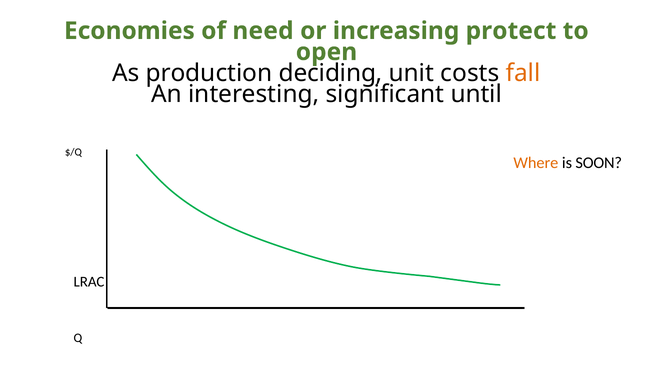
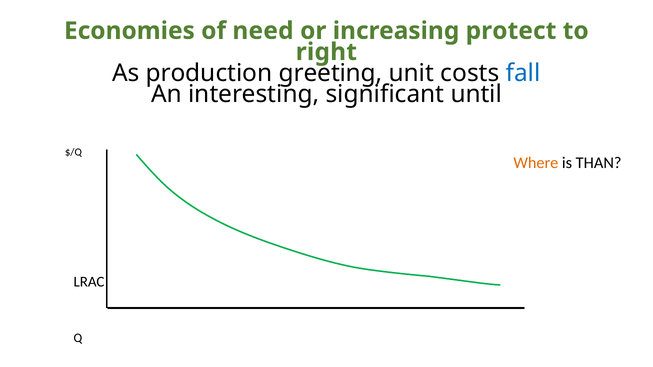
open: open -> right
deciding: deciding -> greeting
fall colour: orange -> blue
SOON: SOON -> THAN
